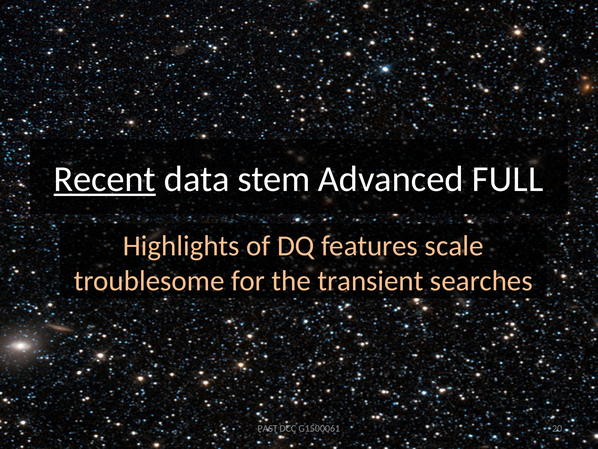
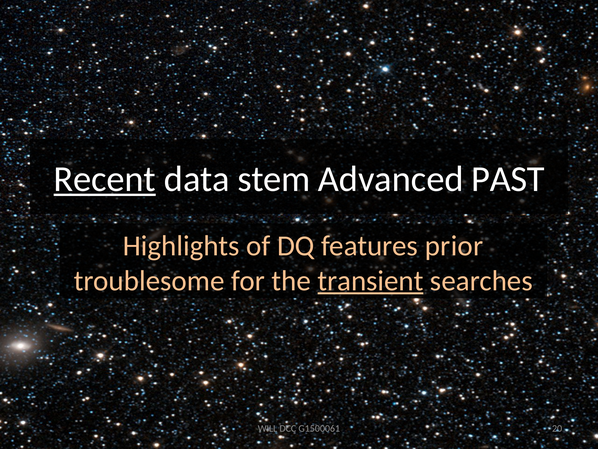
FULL: FULL -> PAST
scale: scale -> prior
transient underline: none -> present
PAST: PAST -> WILL
